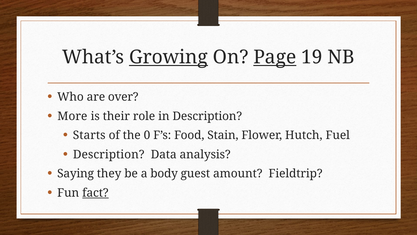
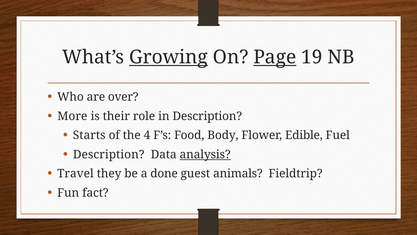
0: 0 -> 4
Stain: Stain -> Body
Hutch: Hutch -> Edible
analysis underline: none -> present
Saying: Saying -> Travel
body: body -> done
amount: amount -> animals
fact underline: present -> none
